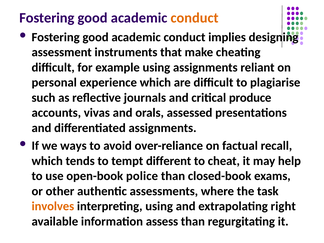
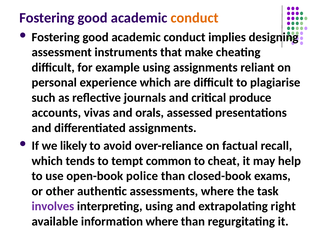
ways: ways -> likely
different: different -> common
involves colour: orange -> purple
information assess: assess -> where
